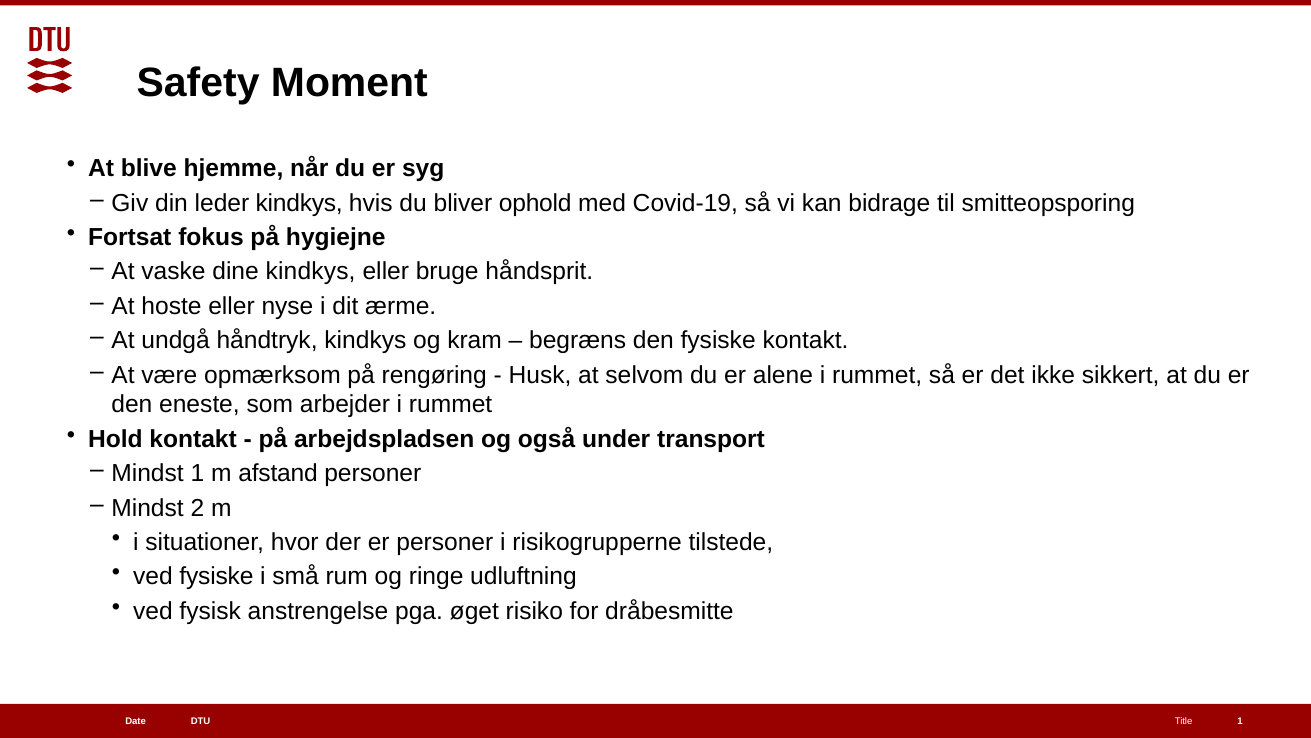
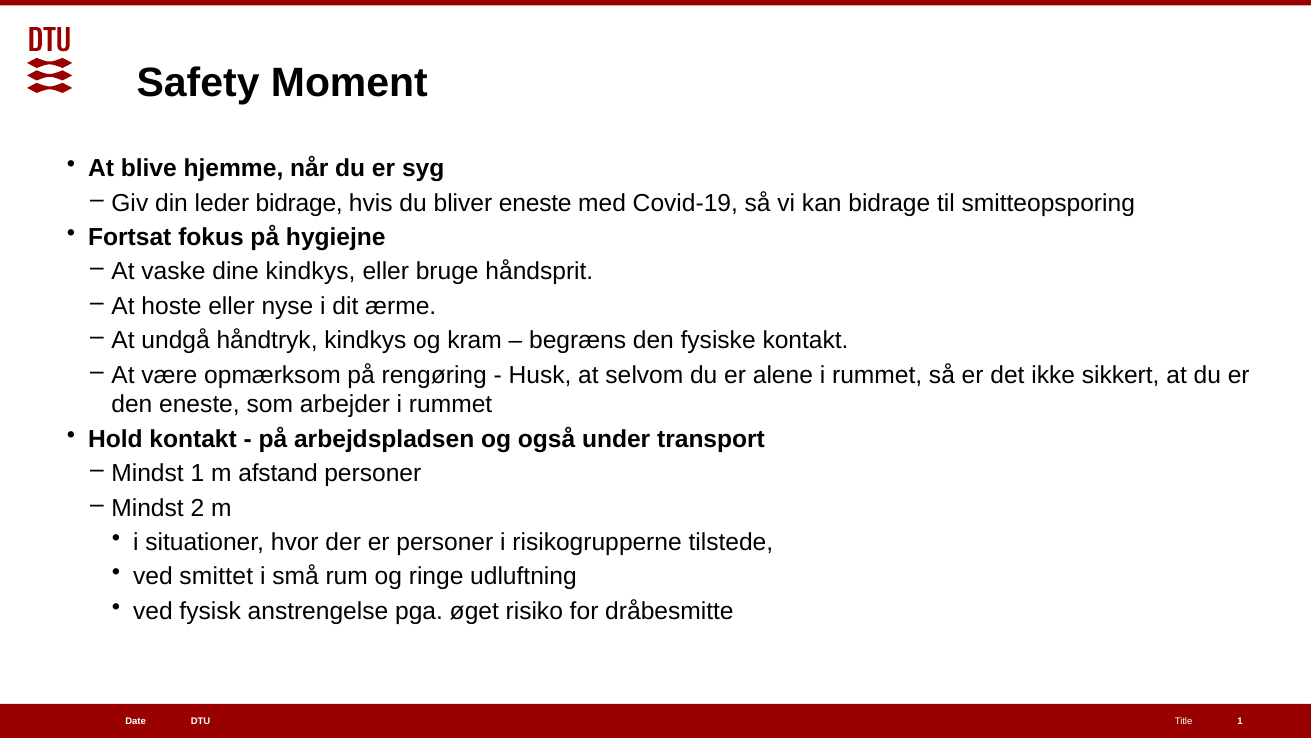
leder kindkys: kindkys -> bidrage
bliver ophold: ophold -> eneste
ved fysiske: fysiske -> smittet
